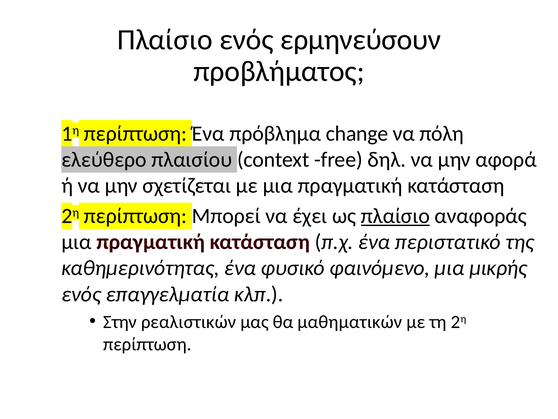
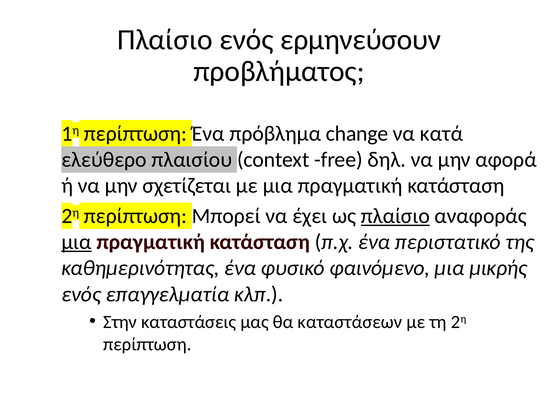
πόλη: πόλη -> κατά
μια at (76, 242) underline: none -> present
ρεαλιστικών: ρεαλιστικών -> καταστάσεις
μαθηματικών: μαθηματικών -> καταστάσεων
